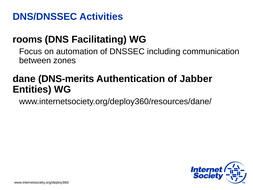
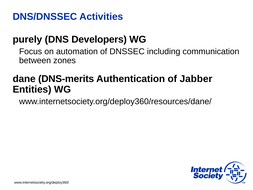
rooms: rooms -> purely
Facilitating: Facilitating -> Developers
